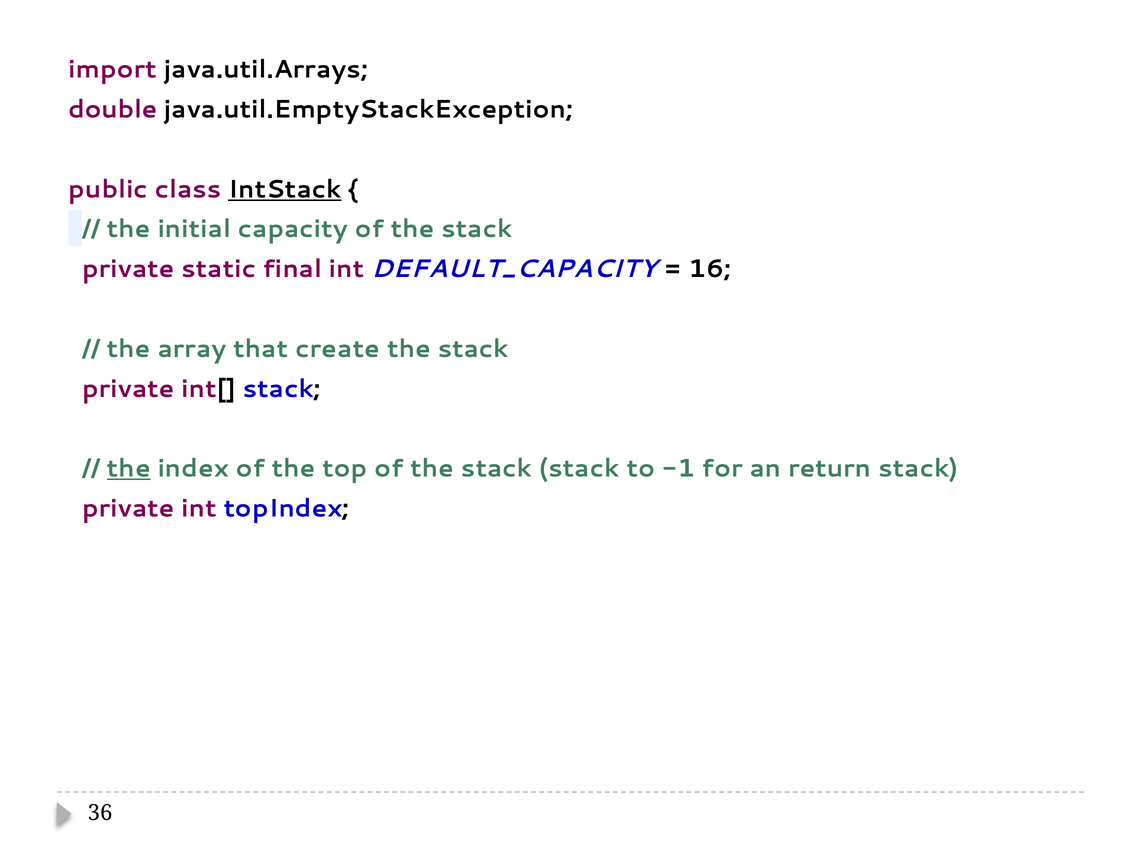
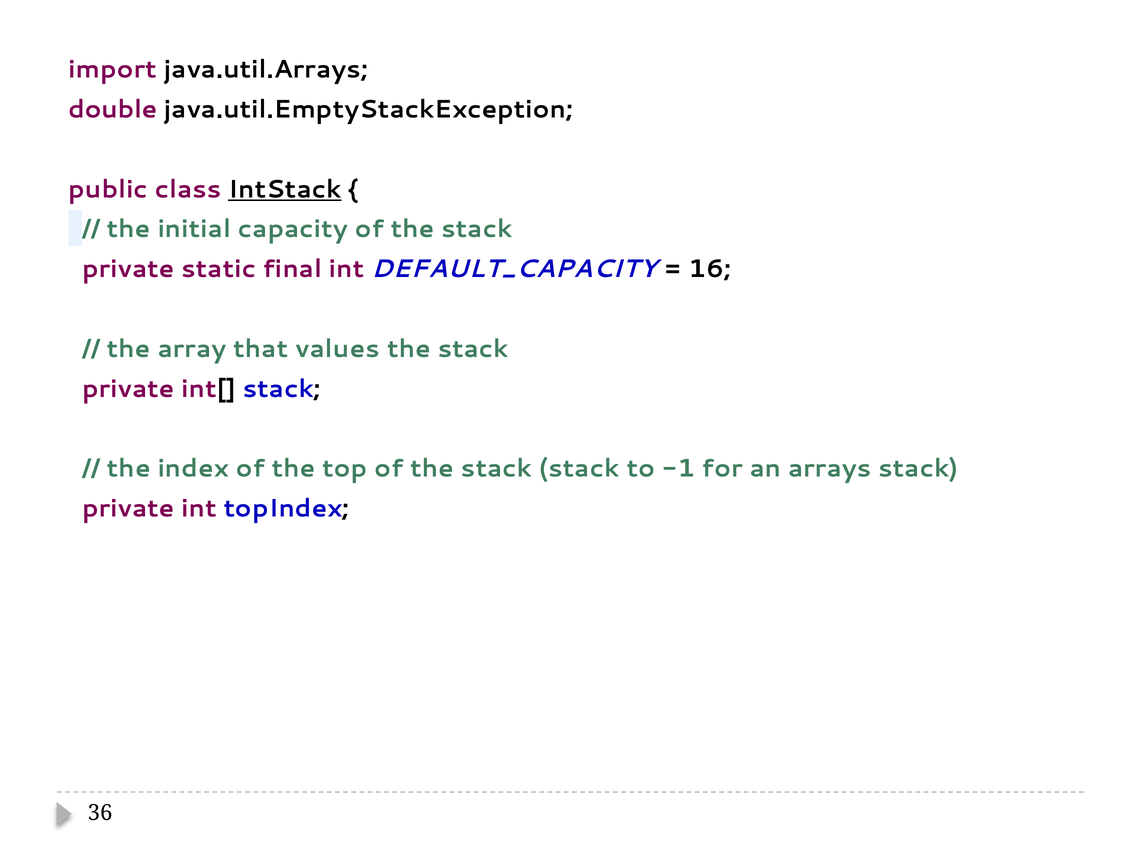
create: create -> values
the at (129, 469) underline: present -> none
return: return -> arrays
